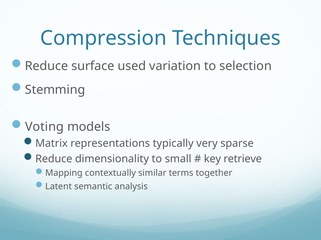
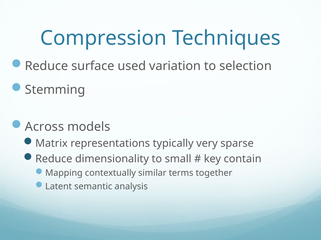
Voting: Voting -> Across
retrieve: retrieve -> contain
